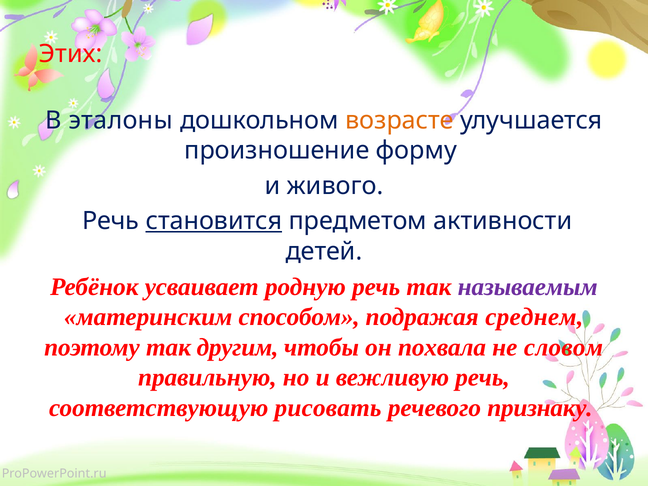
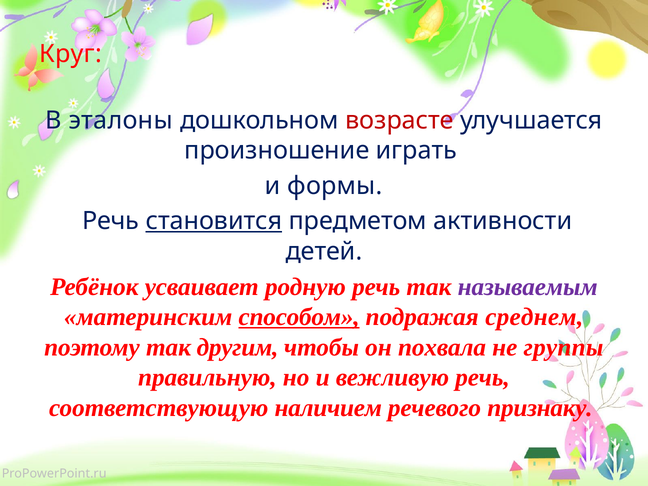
Этих: Этих -> Круг
возрасте colour: orange -> red
форму: форму -> играть
живого: живого -> формы
способом underline: none -> present
словом: словом -> группы
рисовать: рисовать -> наличием
